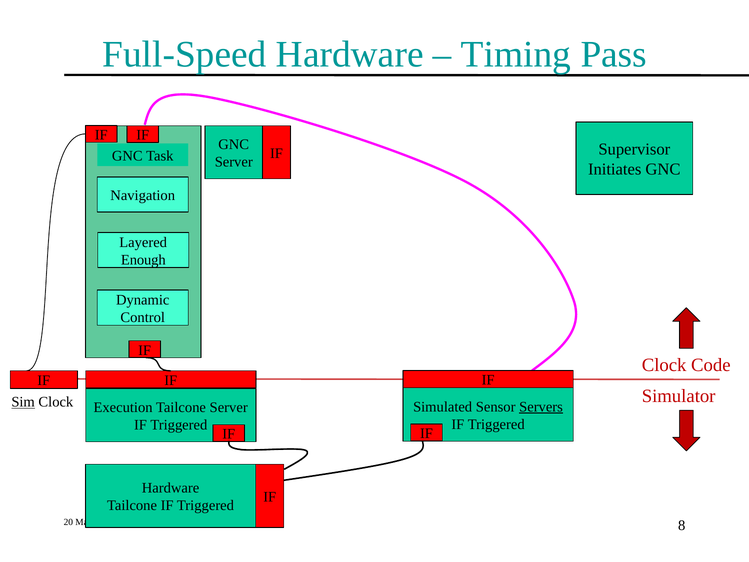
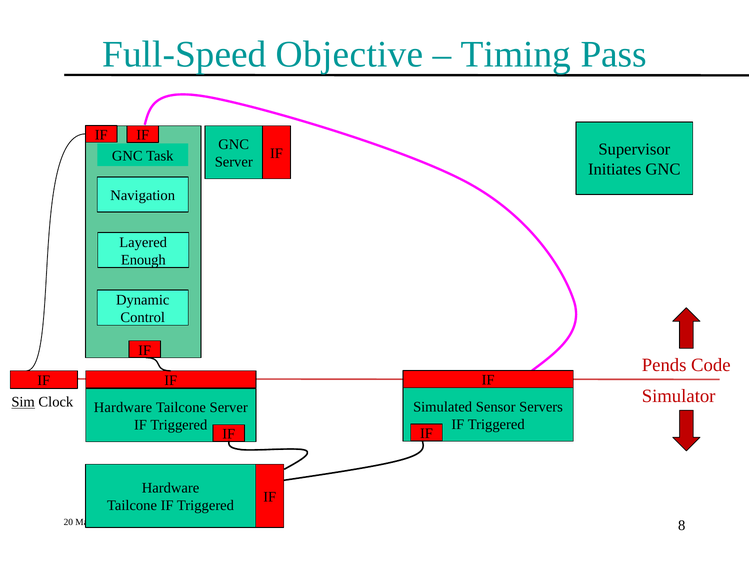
Full-Speed Hardware: Hardware -> Objective
Clock at (664, 365): Clock -> Pends
Servers underline: present -> none
Execution at (123, 407): Execution -> Hardware
